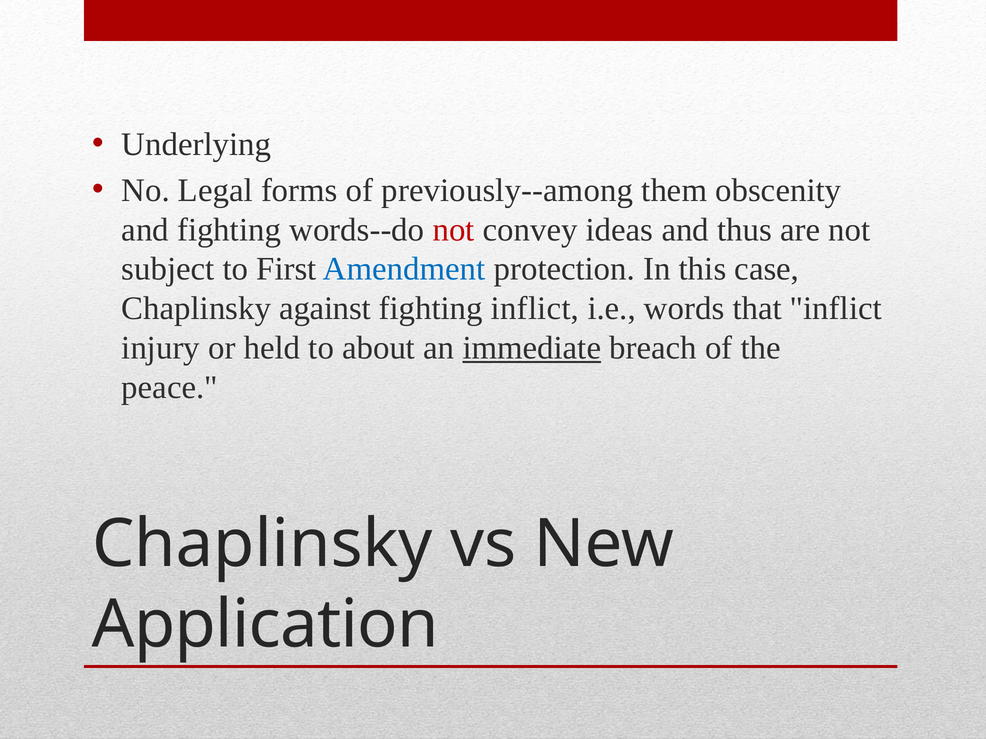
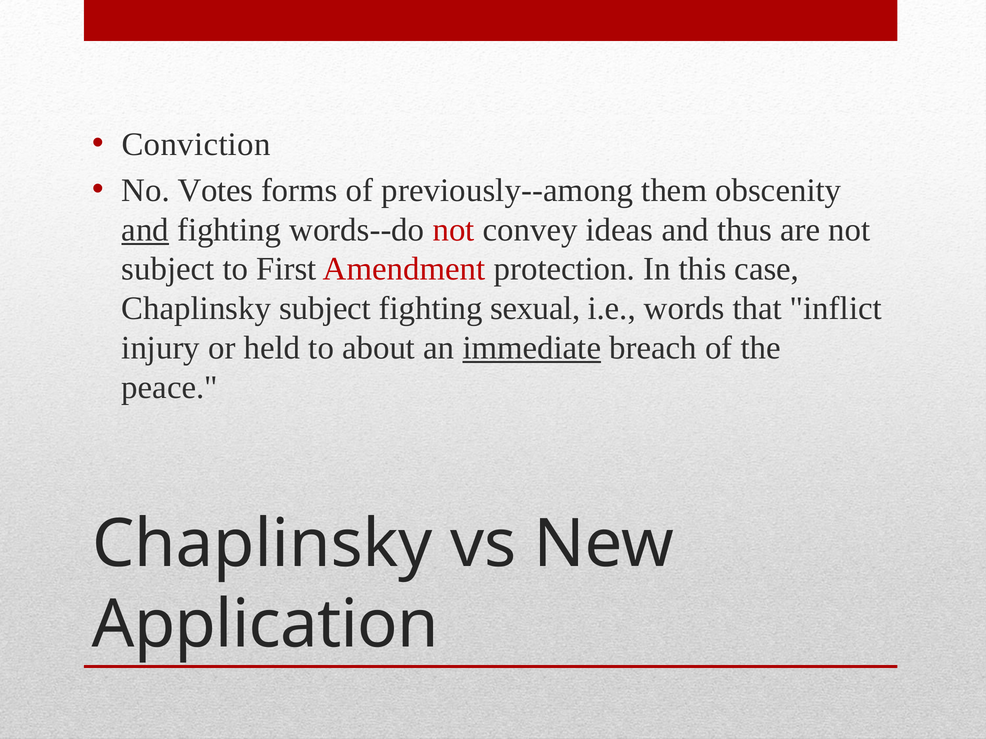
Underlying: Underlying -> Conviction
Legal: Legal -> Votes
and at (145, 230) underline: none -> present
Amendment colour: blue -> red
Chaplinsky against: against -> subject
fighting inflict: inflict -> sexual
